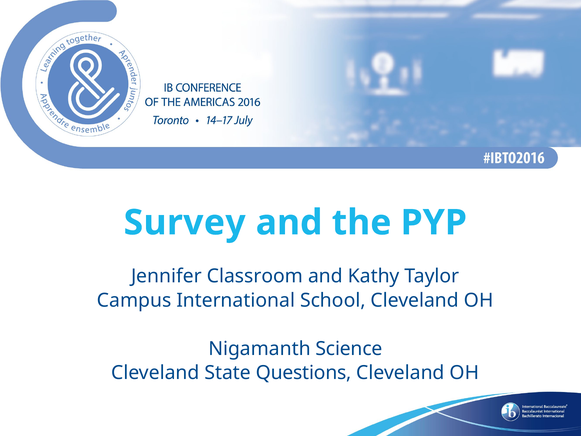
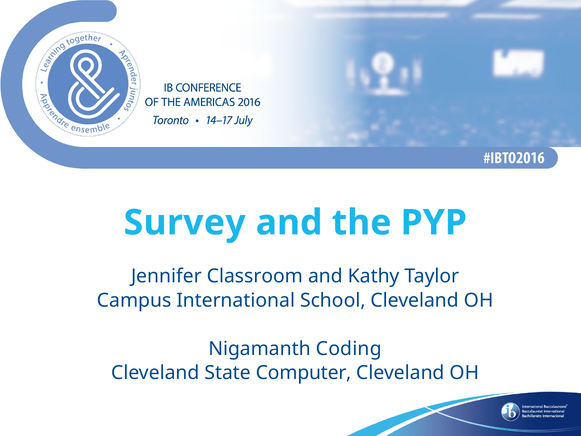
Science: Science -> Coding
Questions: Questions -> Computer
